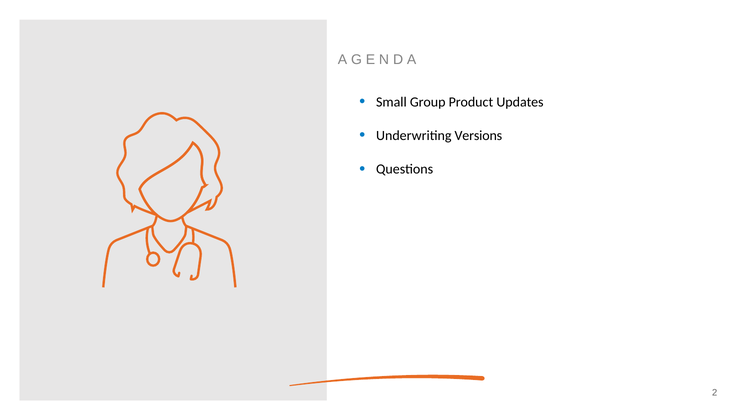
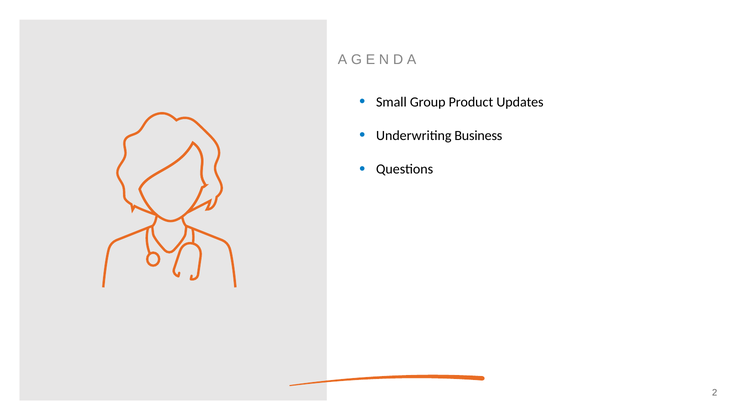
Versions: Versions -> Business
